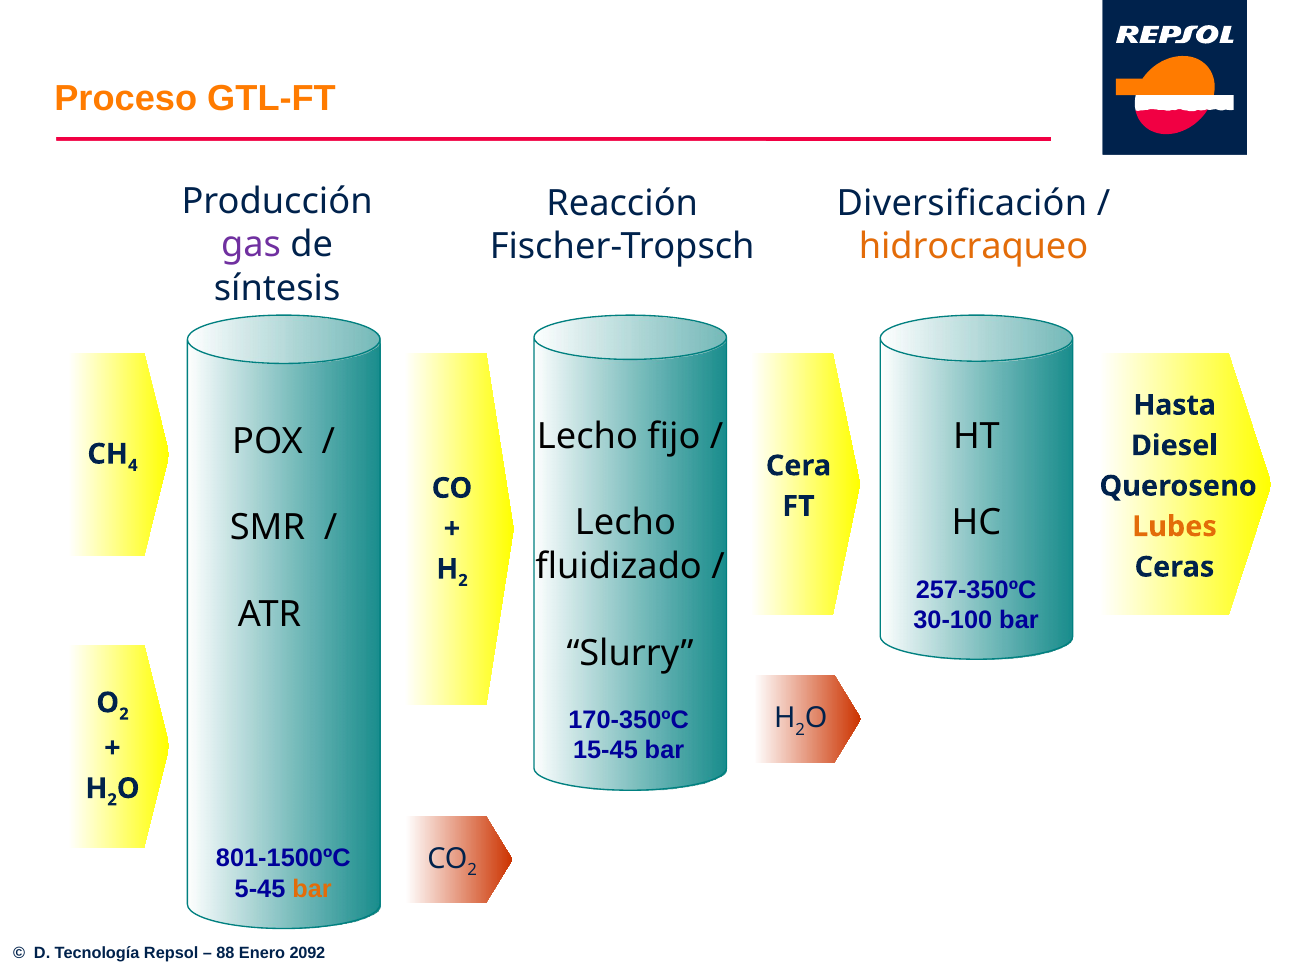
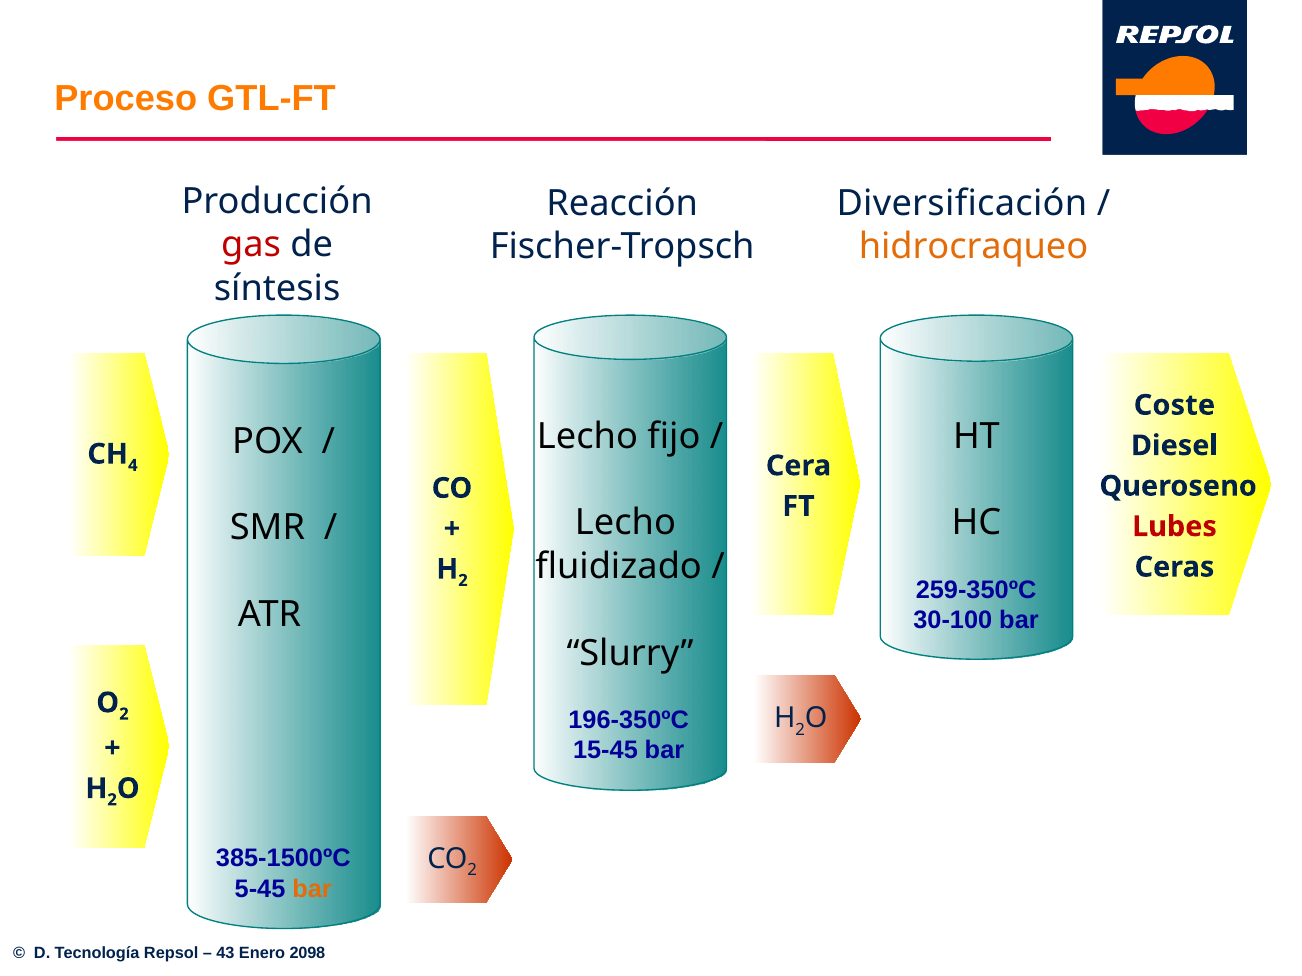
gas colour: purple -> red
Hasta: Hasta -> Coste
Lubes colour: orange -> red
257-350ºC: 257-350ºC -> 259-350ºC
170-350ºC: 170-350ºC -> 196-350ºC
801-1500ºC: 801-1500ºC -> 385-1500ºC
88: 88 -> 43
2092: 2092 -> 2098
